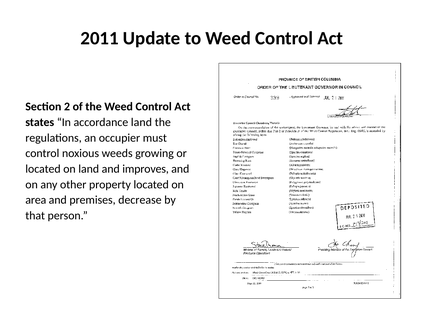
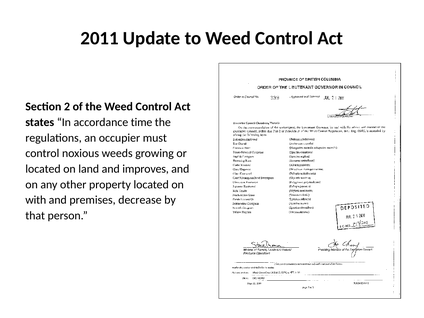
accordance land: land -> time
area: area -> with
